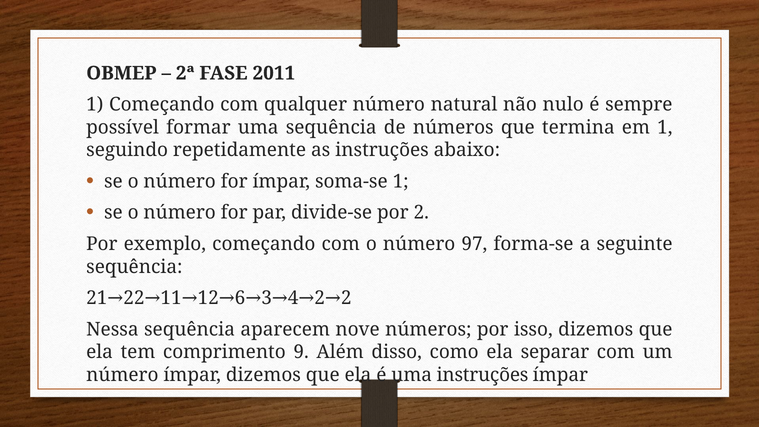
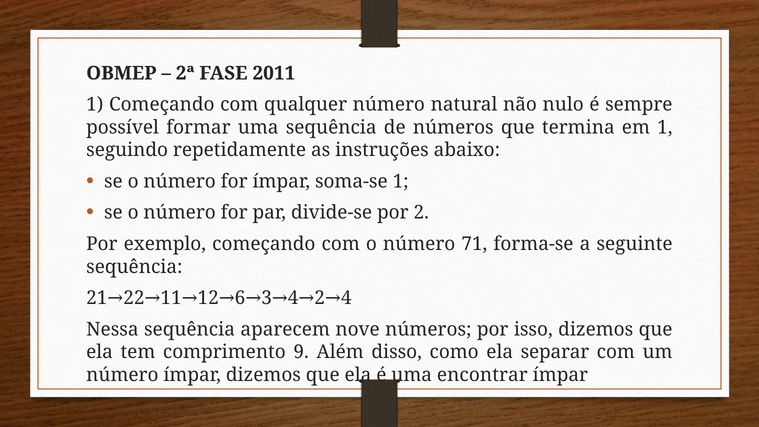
97: 97 -> 71
2 2: 2 -> 4
uma instruções: instruções -> encontrar
